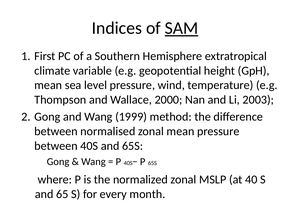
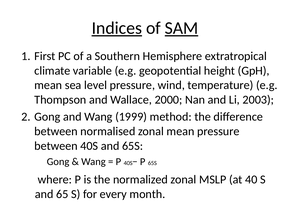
Indices underline: none -> present
